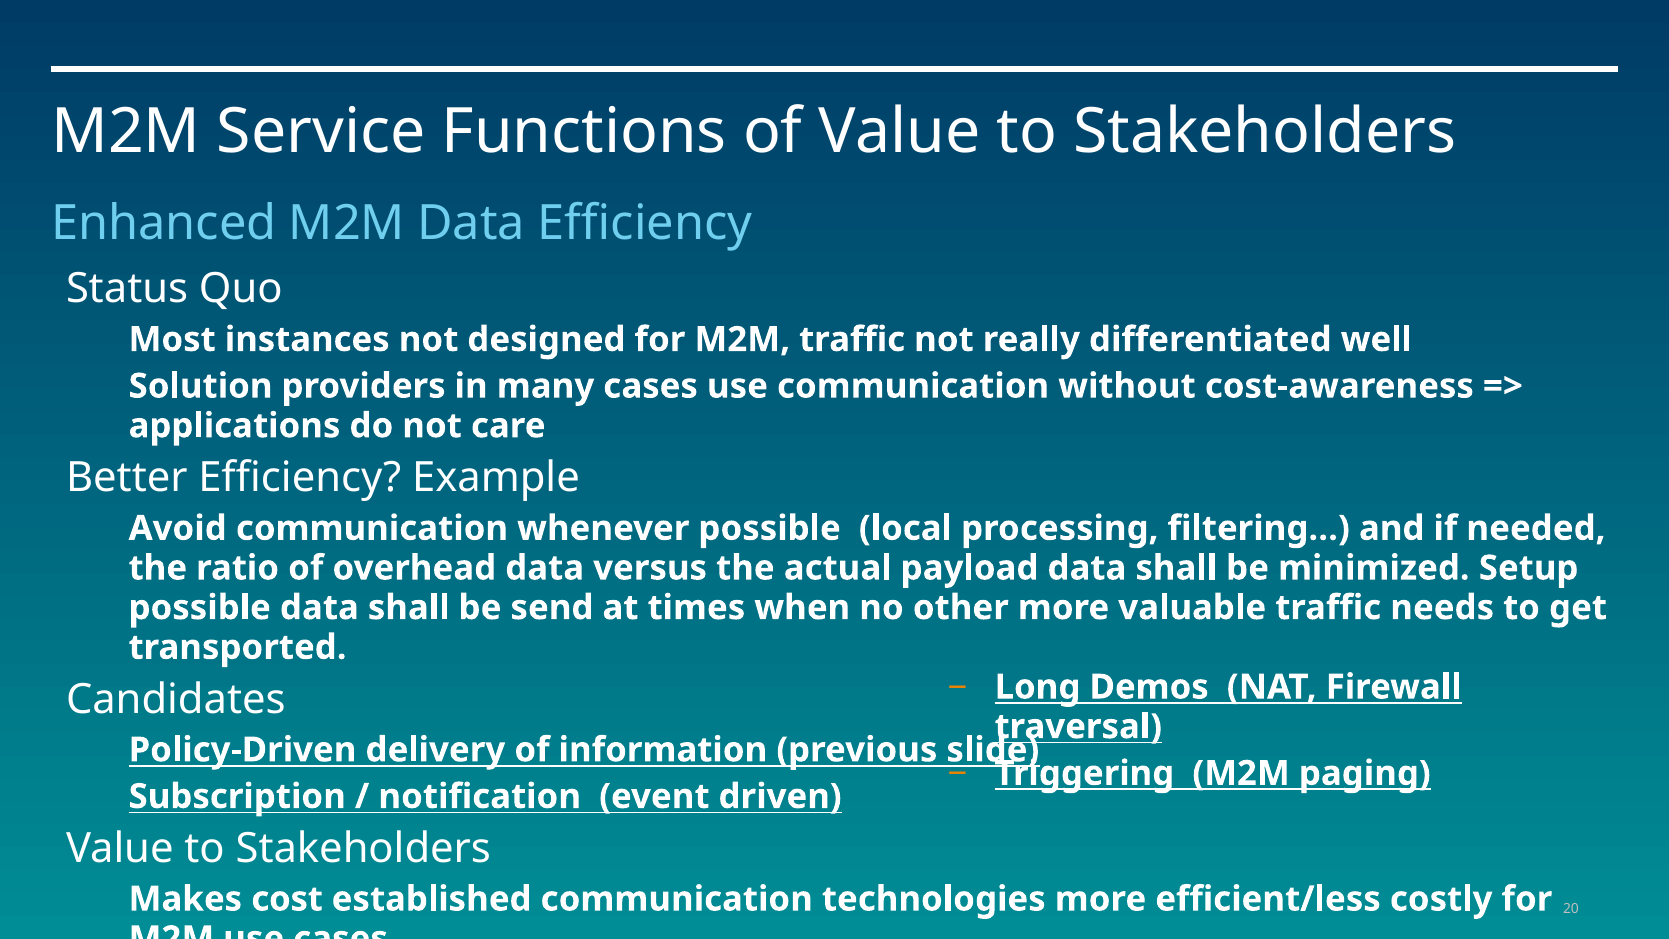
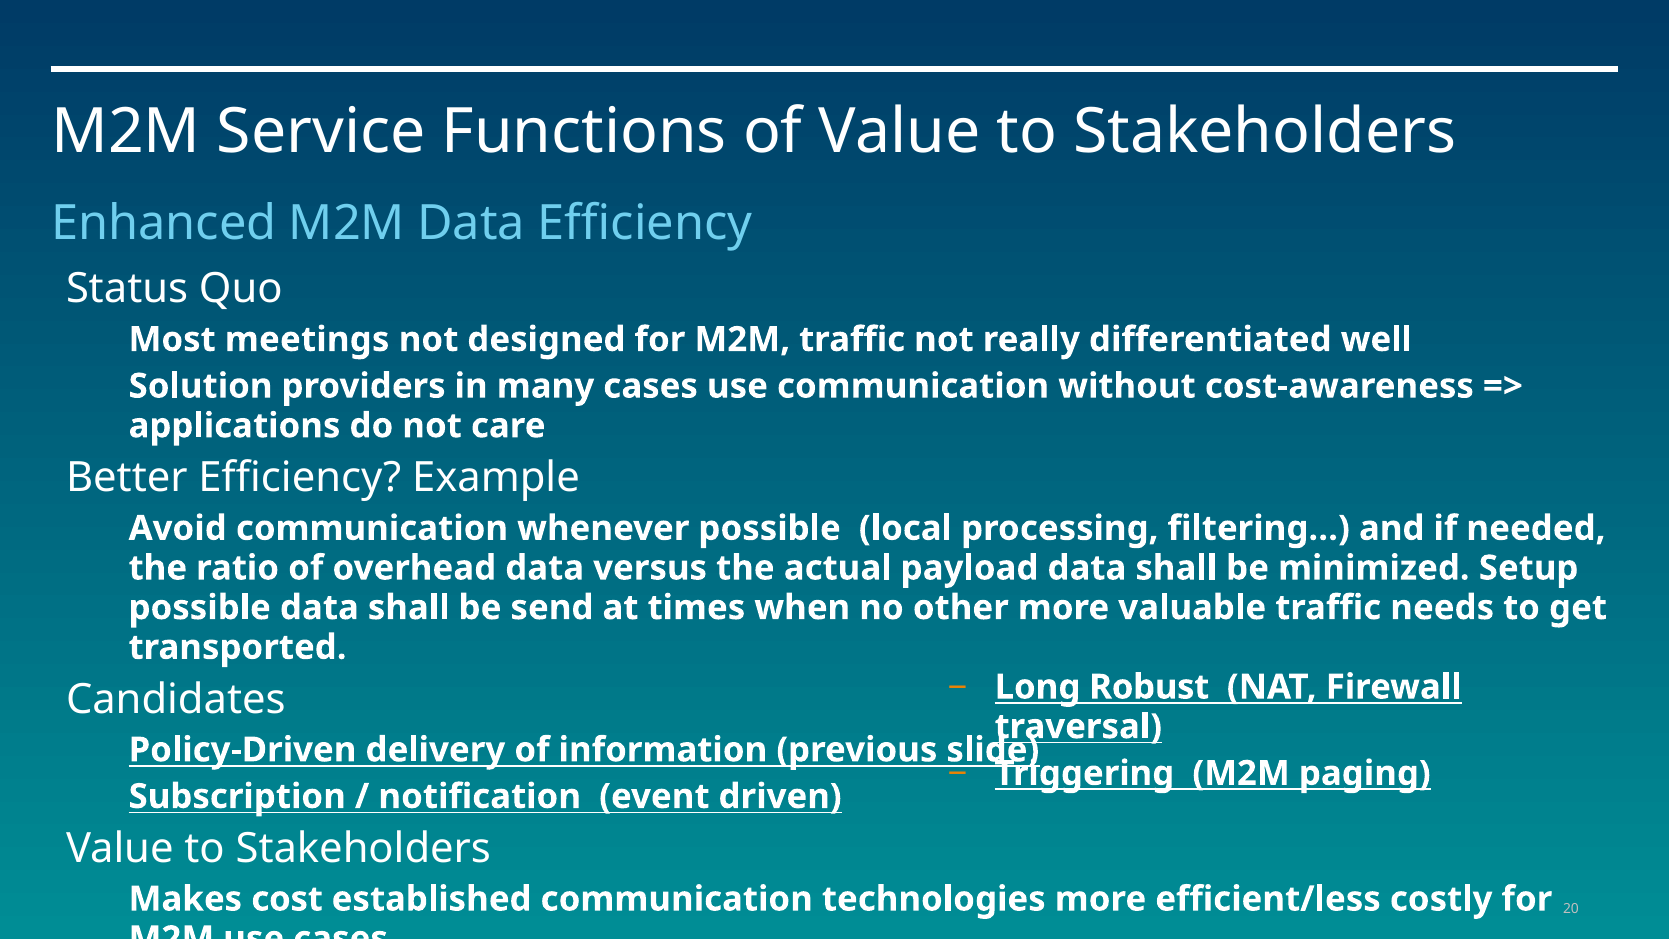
instances: instances -> meetings
Demos: Demos -> Robust
